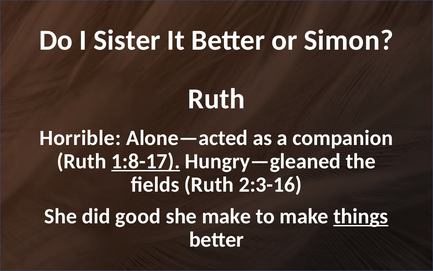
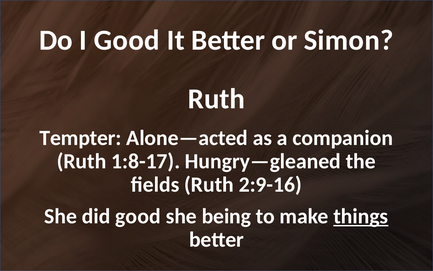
I Sister: Sister -> Good
Horrible: Horrible -> Tempter
1:8-17 underline: present -> none
2:3-16: 2:3-16 -> 2:9-16
she make: make -> being
